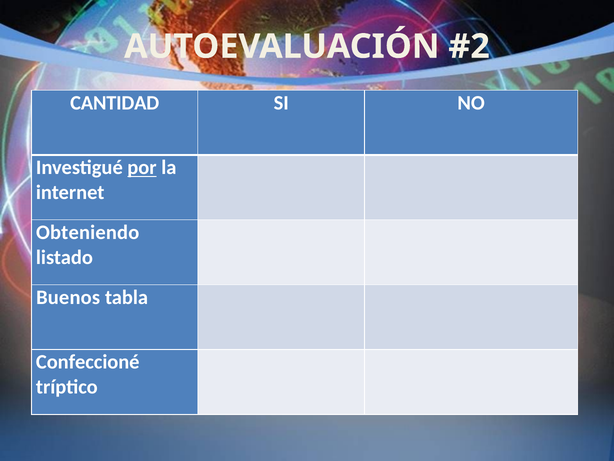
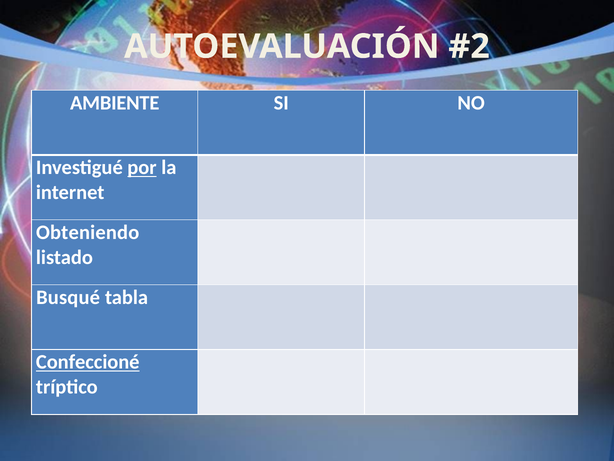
CANTIDAD: CANTIDAD -> AMBIENTE
Buenos: Buenos -> Busqué
Confeccioné underline: none -> present
